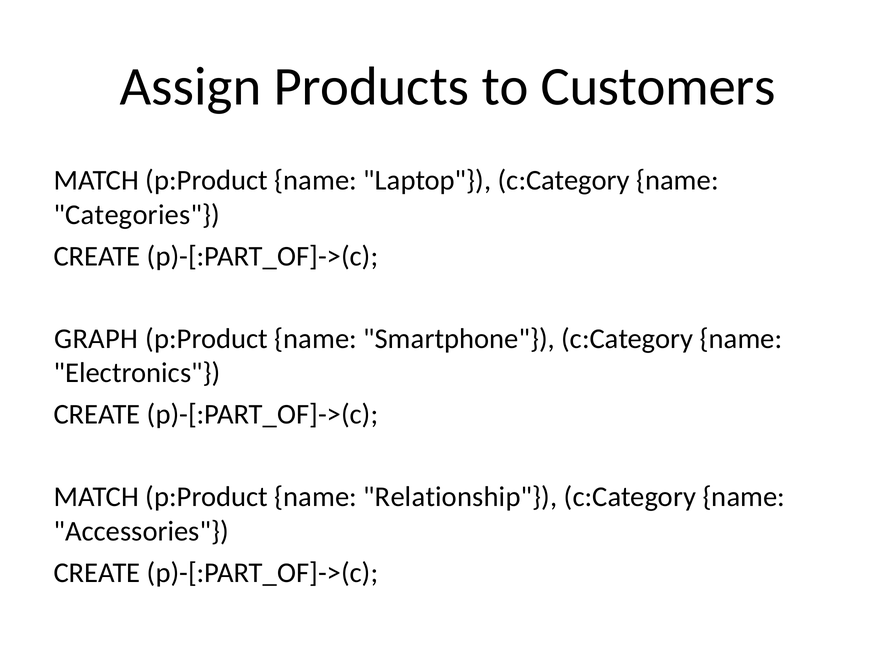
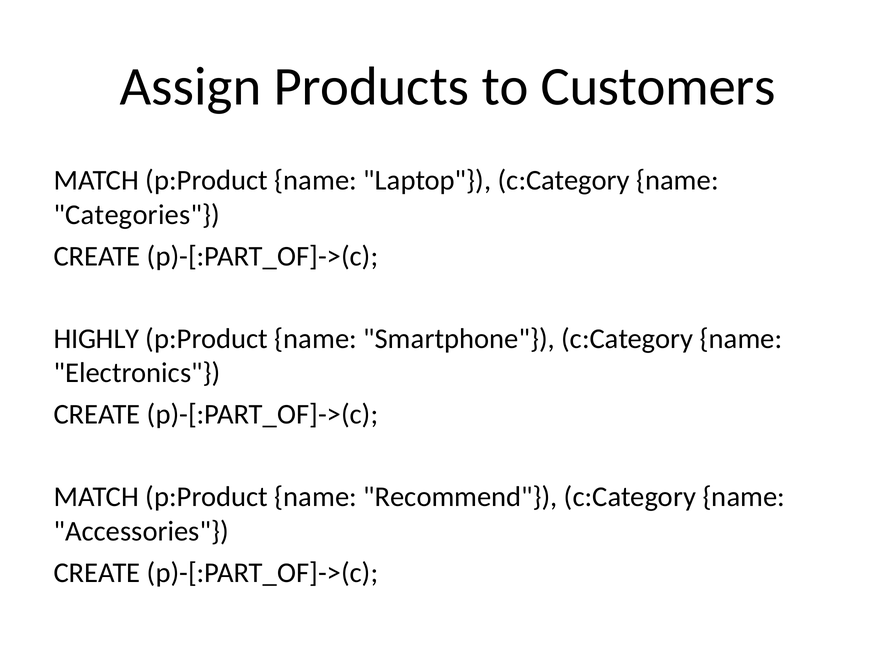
GRAPH: GRAPH -> HIGHLY
Relationship: Relationship -> Recommend
